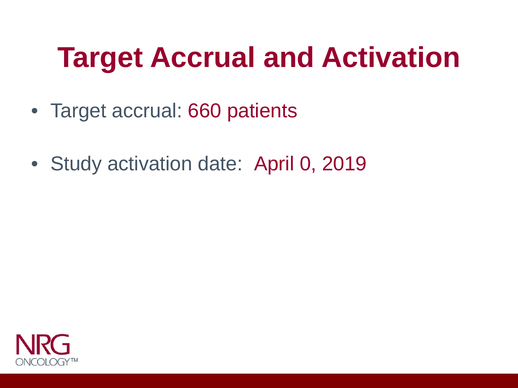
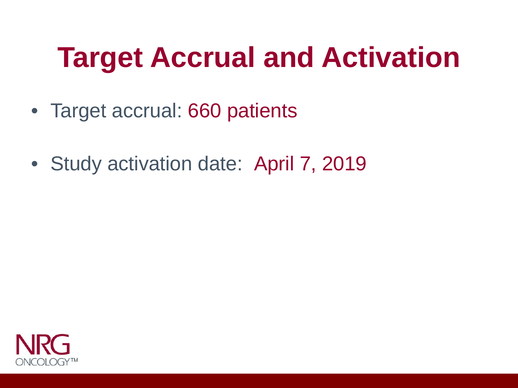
0: 0 -> 7
